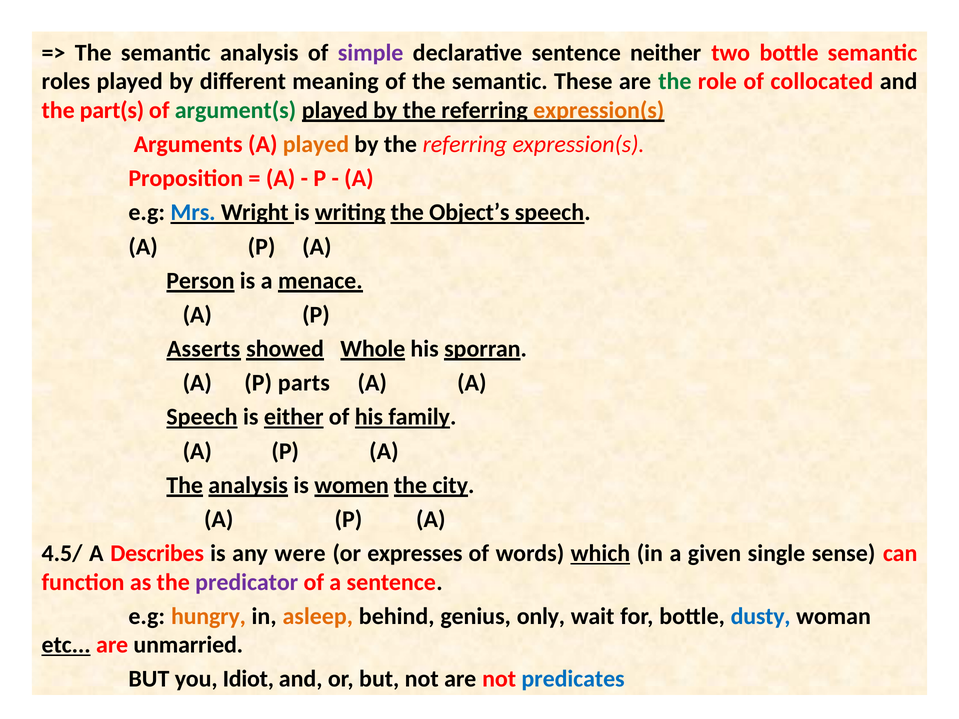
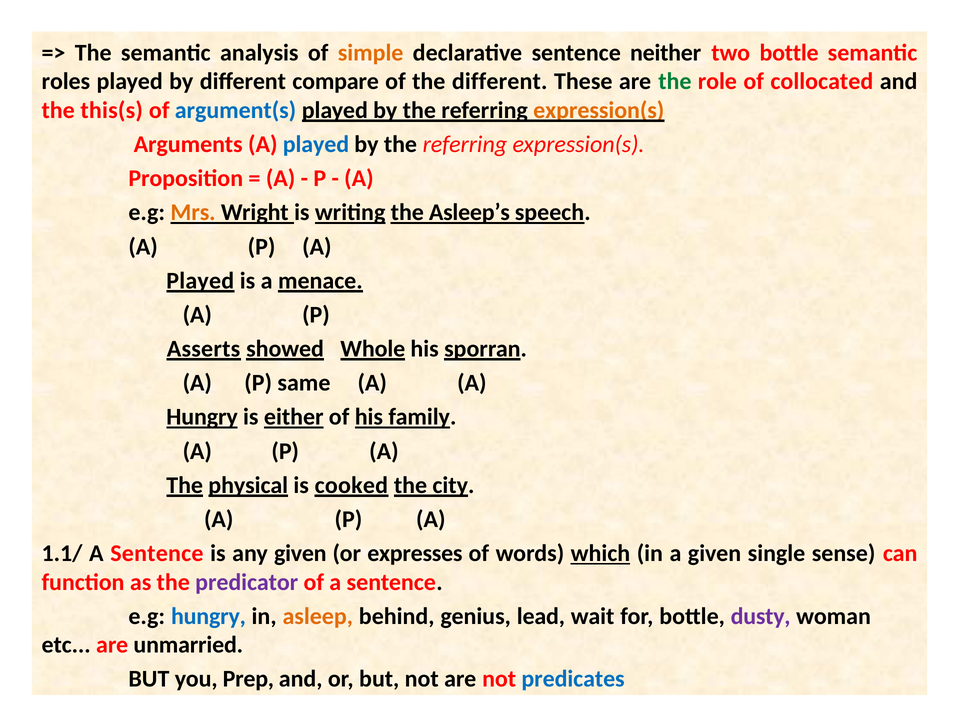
simple colour: purple -> orange
meaning: meaning -> compare
of the semantic: semantic -> different
part(s: part(s -> this(s
argument(s colour: green -> blue
played at (316, 144) colour: orange -> blue
Mrs colour: blue -> orange
Object’s: Object’s -> Asleep’s
Person at (200, 281): Person -> Played
parts: parts -> same
Speech at (202, 417): Speech -> Hungry
The analysis: analysis -> physical
women: women -> cooked
4.5/: 4.5/ -> 1.1/
Describes at (157, 554): Describes -> Sentence
any were: were -> given
hungry at (208, 616) colour: orange -> blue
only: only -> lead
dusty colour: blue -> purple
etc underline: present -> none
Idiot: Idiot -> Prep
